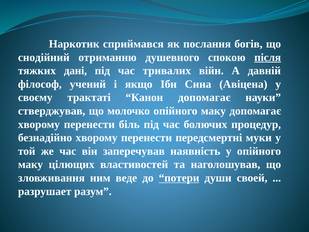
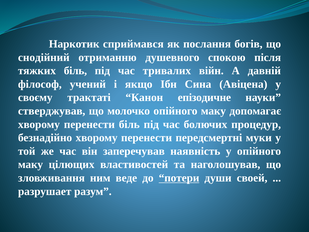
після underline: present -> none
тяжких дані: дані -> біль
Канон допомагає: допомагає -> епізодичне
